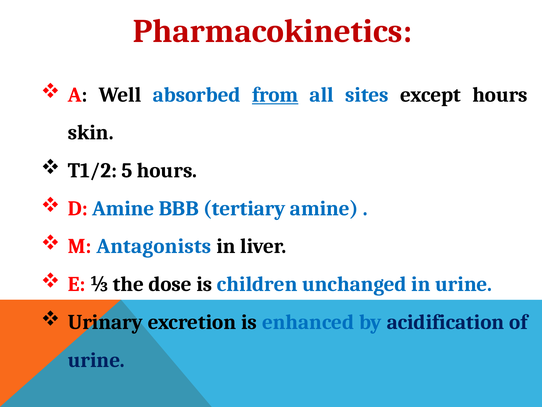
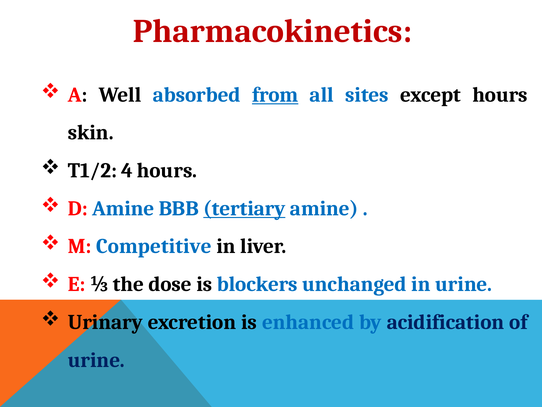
5: 5 -> 4
tertiary underline: none -> present
Antagonists: Antagonists -> Competitive
children: children -> blockers
